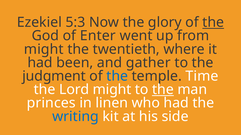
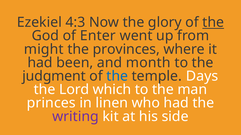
5:3: 5:3 -> 4:3
twentieth: twentieth -> provinces
gather: gather -> month
Time: Time -> Days
Lord might: might -> which
the at (163, 90) underline: present -> none
writing colour: blue -> purple
